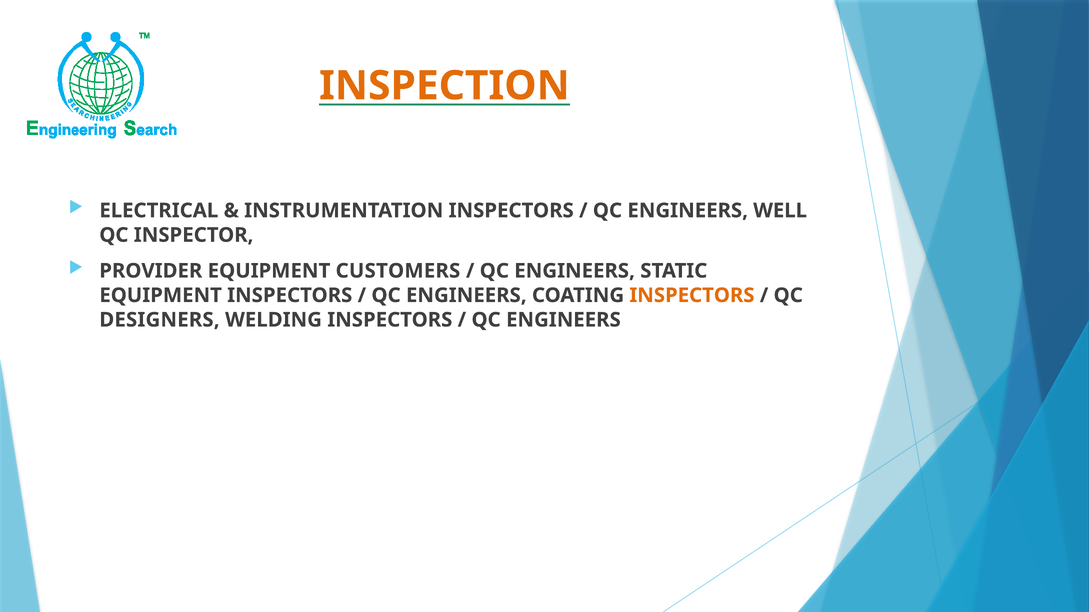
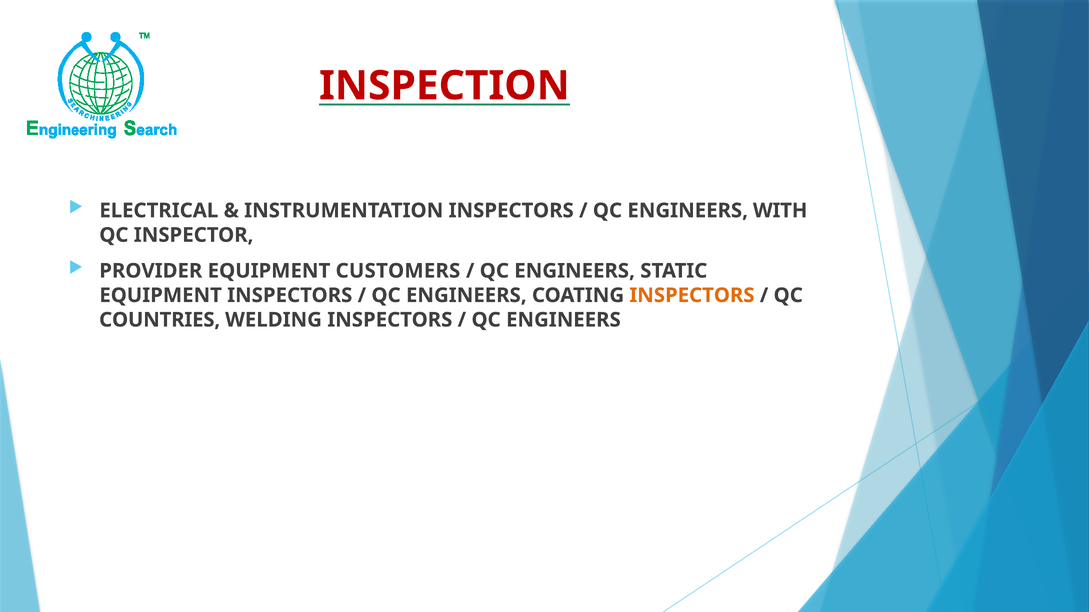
INSPECTION colour: orange -> red
WELL: WELL -> WITH
DESIGNERS: DESIGNERS -> COUNTRIES
